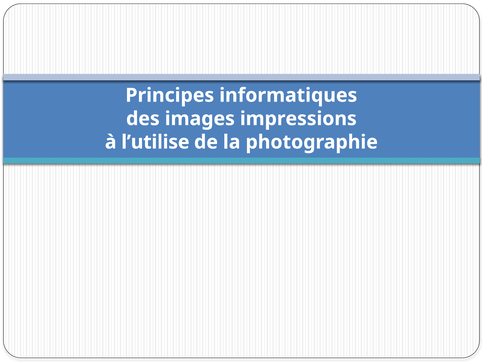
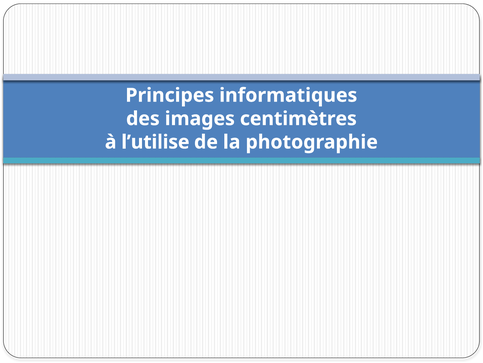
impressions: impressions -> centimètres
